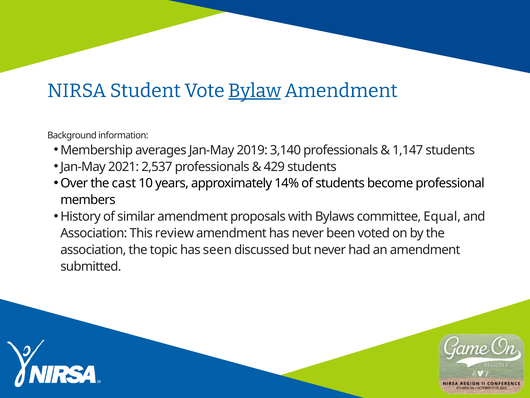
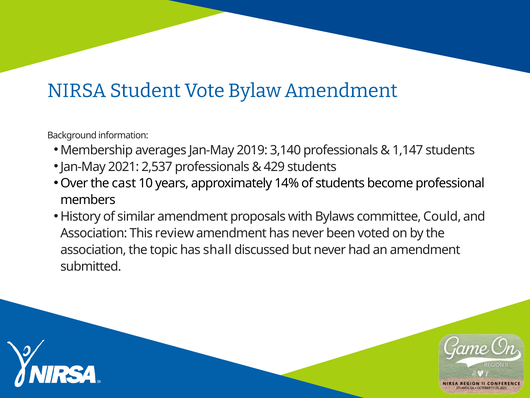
Bylaw underline: present -> none
Equal: Equal -> Could
seen: seen -> shall
